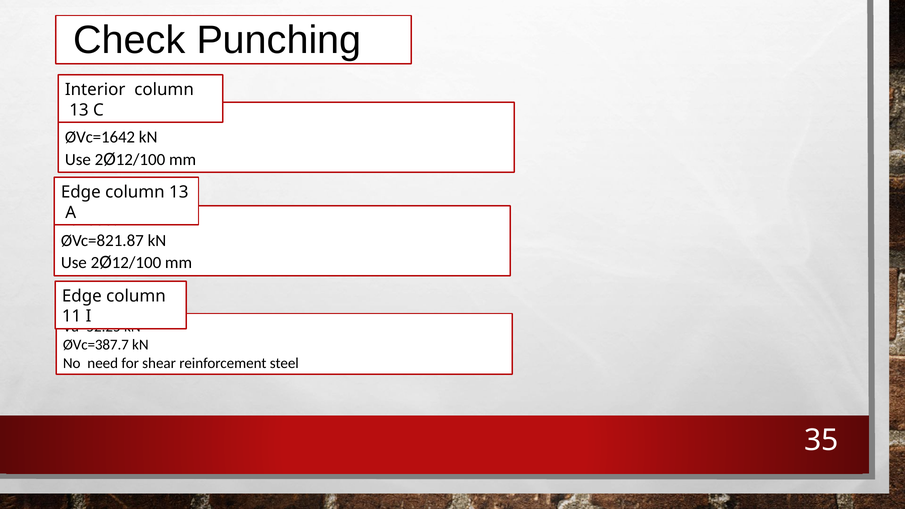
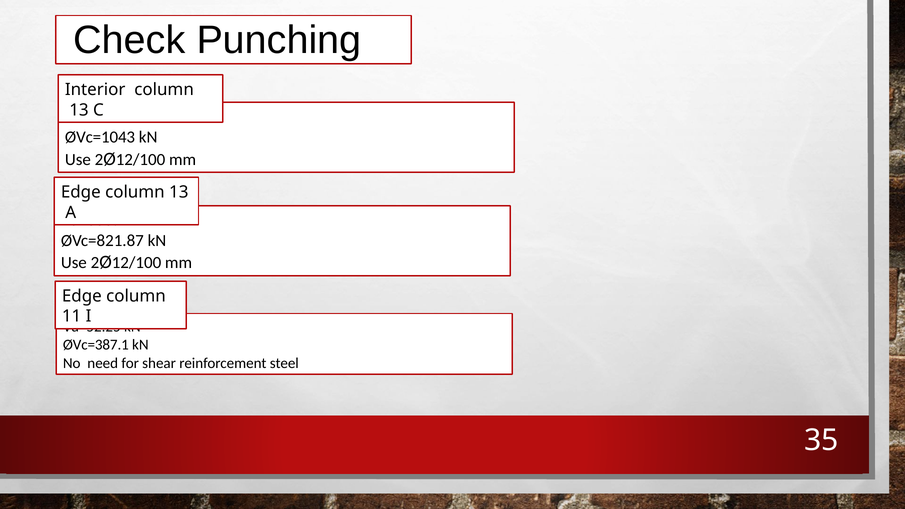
ØVc=1642: ØVc=1642 -> ØVc=1043
ØVc=387.7: ØVc=387.7 -> ØVc=387.1
